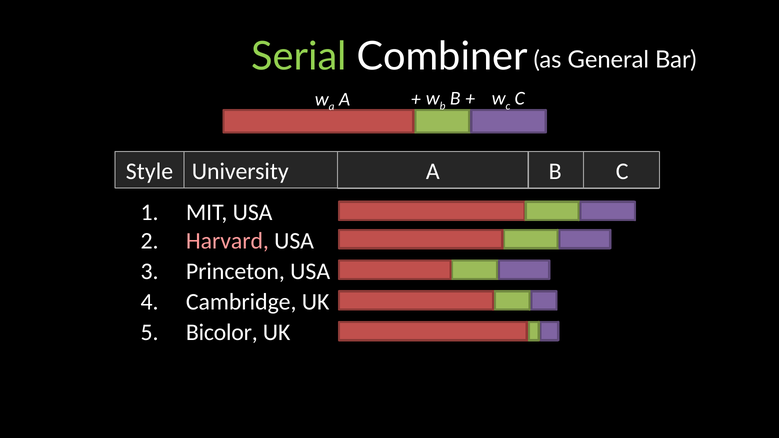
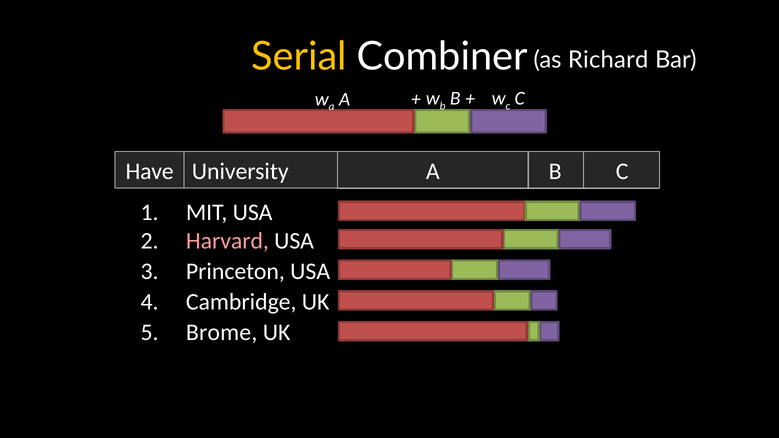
Serial colour: light green -> yellow
General: General -> Richard
Style: Style -> Have
Bicolor: Bicolor -> Brome
